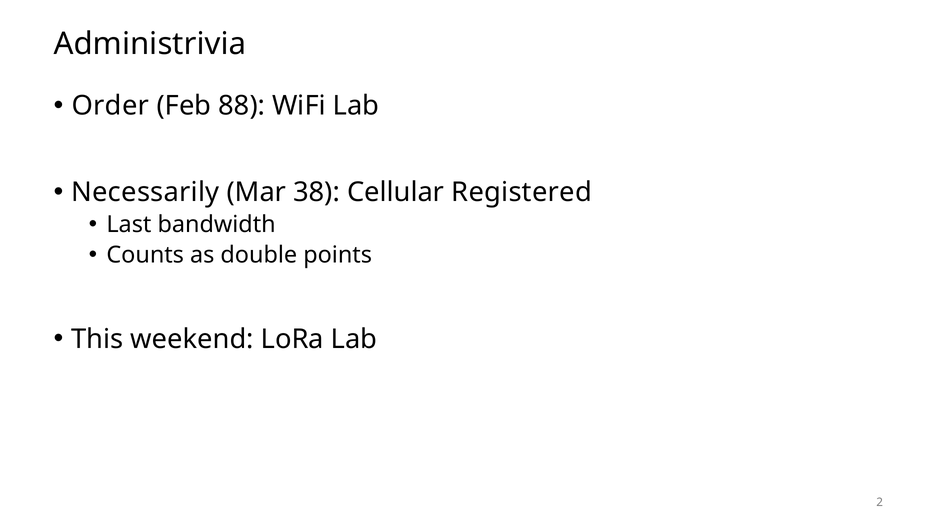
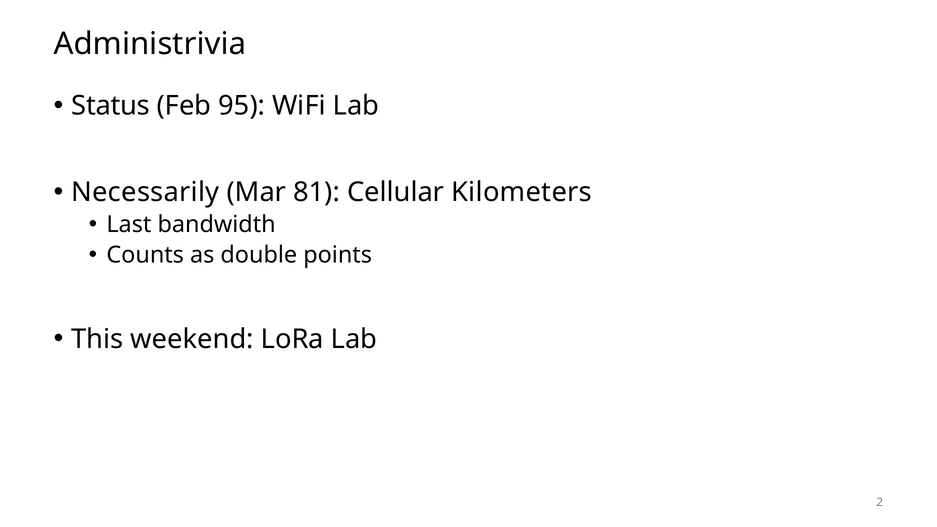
Order: Order -> Status
88: 88 -> 95
38: 38 -> 81
Registered: Registered -> Kilometers
